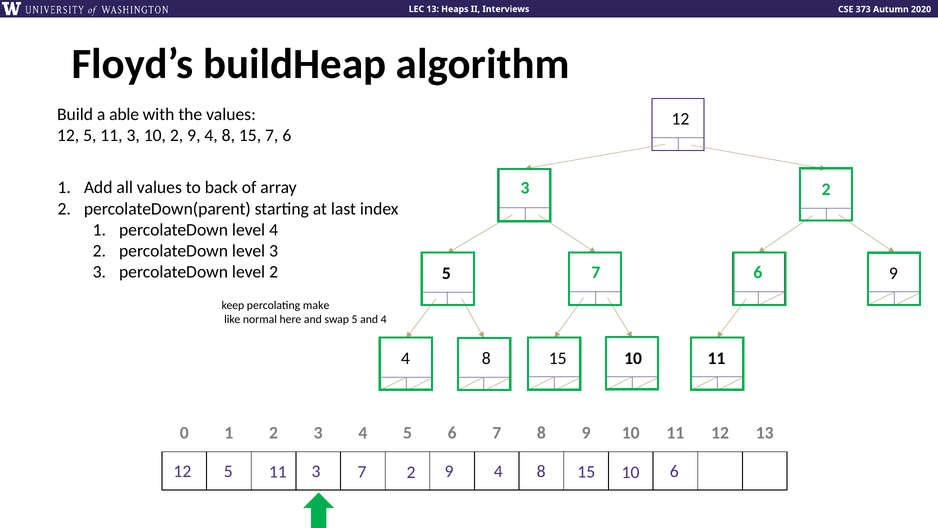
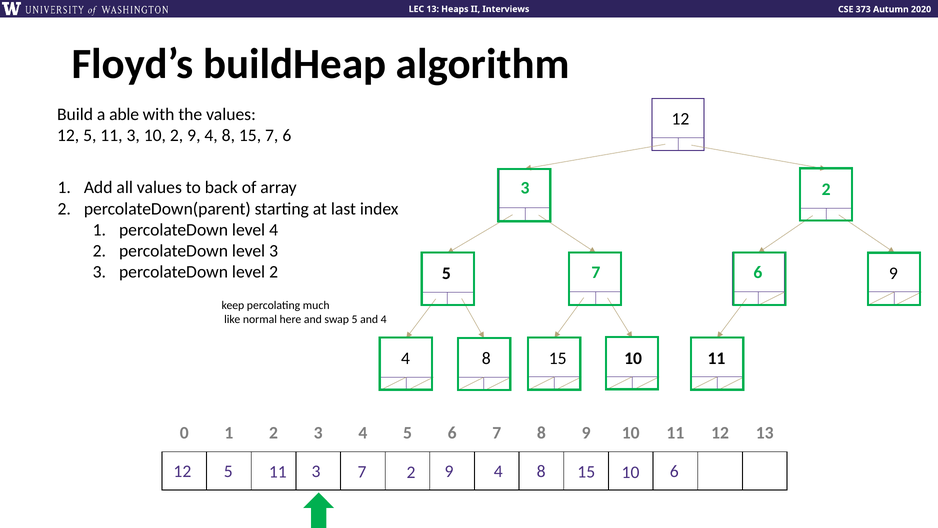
make: make -> much
